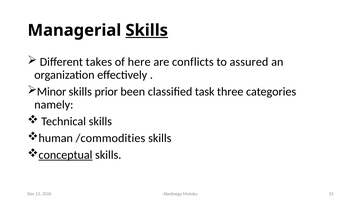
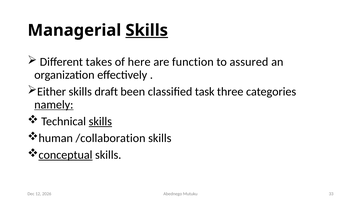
conflicts: conflicts -> function
Minor: Minor -> Either
prior: prior -> draft
namely underline: none -> present
skills at (100, 121) underline: none -> present
/commodities: /commodities -> /collaboration
